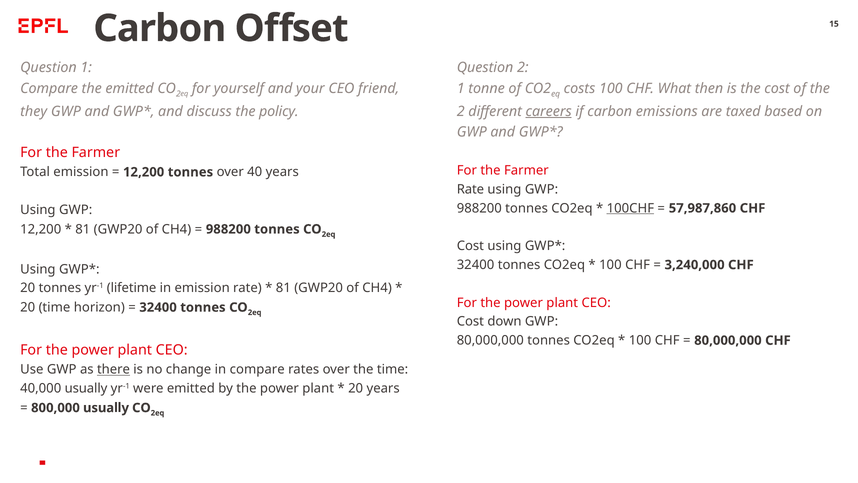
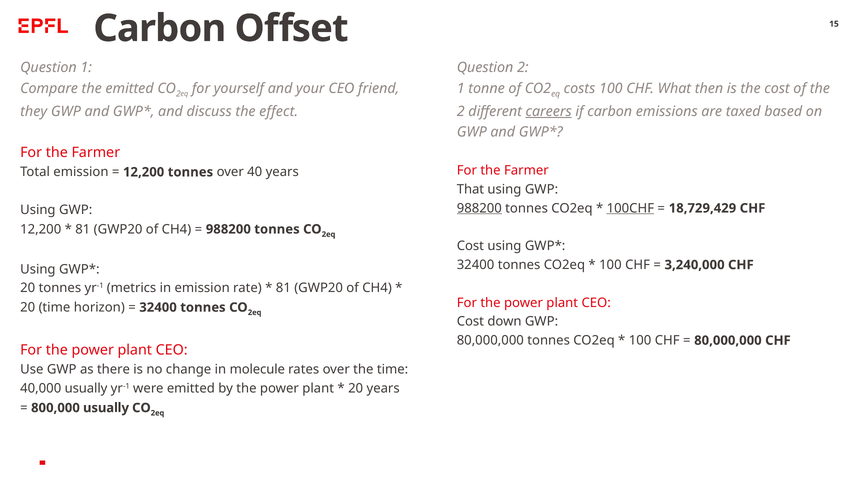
policy: policy -> effect
Rate at (470, 189): Rate -> That
988200 at (479, 208) underline: none -> present
57,987,860: 57,987,860 -> 18,729,429
lifetime: lifetime -> metrics
there underline: present -> none
in compare: compare -> molecule
